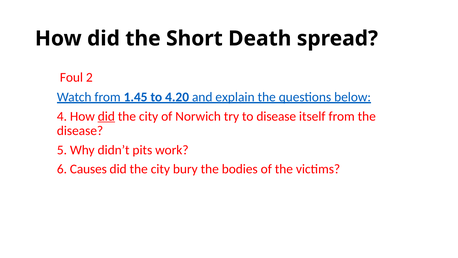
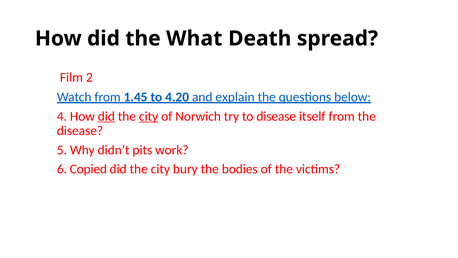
Short: Short -> What
Foul: Foul -> Film
city at (149, 116) underline: none -> present
Causes: Causes -> Copied
